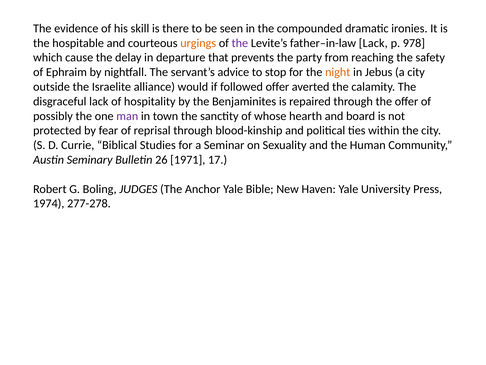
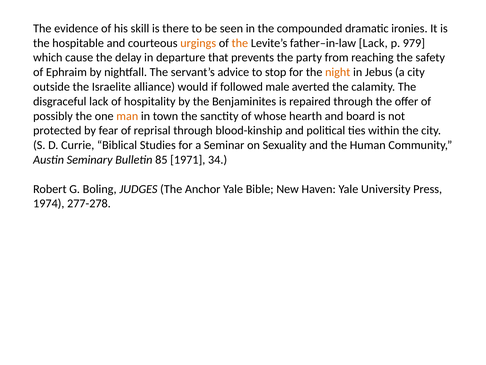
the at (240, 43) colour: purple -> orange
978: 978 -> 979
followed offer: offer -> male
man colour: purple -> orange
26: 26 -> 85
17: 17 -> 34
